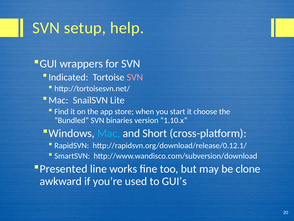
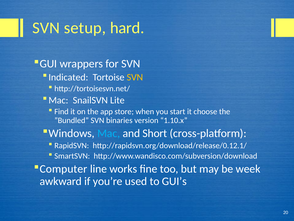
help: help -> hard
SVN at (135, 77) colour: pink -> yellow
Presented: Presented -> Computer
clone: clone -> week
